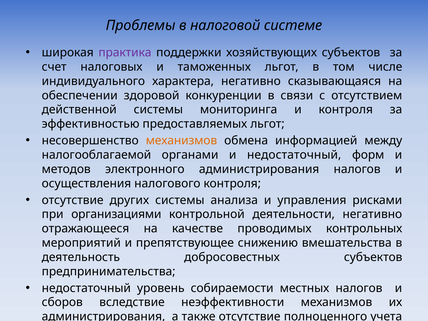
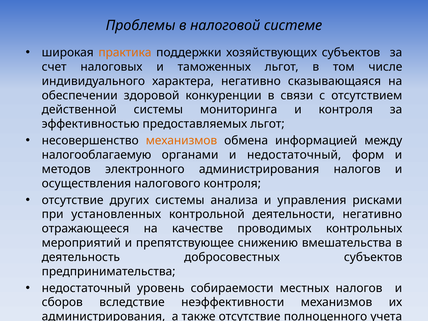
практика colour: purple -> orange
налогооблагаемой: налогооблагаемой -> налогооблагаемую
организациями: организациями -> установленных
